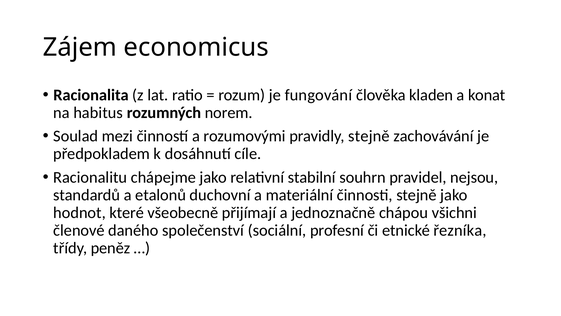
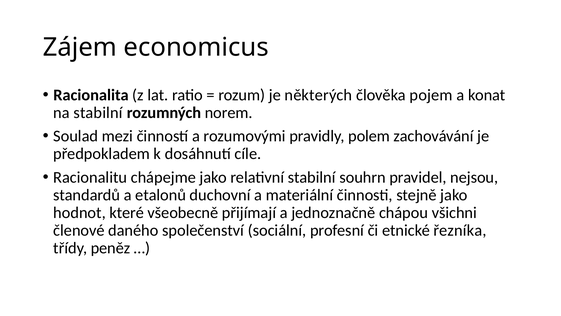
fungování: fungování -> některých
kladen: kladen -> pojem
na habitus: habitus -> stabilní
pravidly stejně: stejně -> polem
